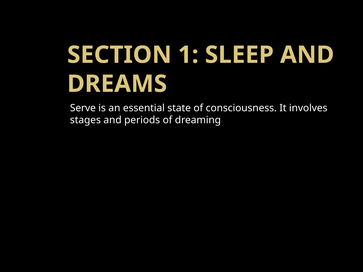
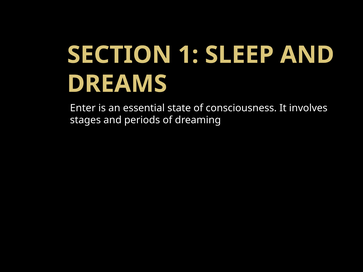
Serve: Serve -> Enter
